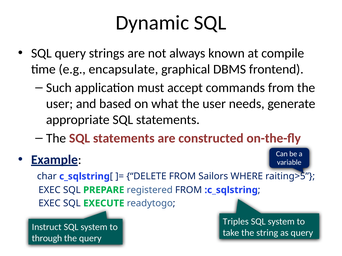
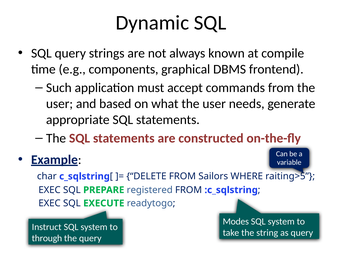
encapsulate: encapsulate -> components
Triples: Triples -> Modes
